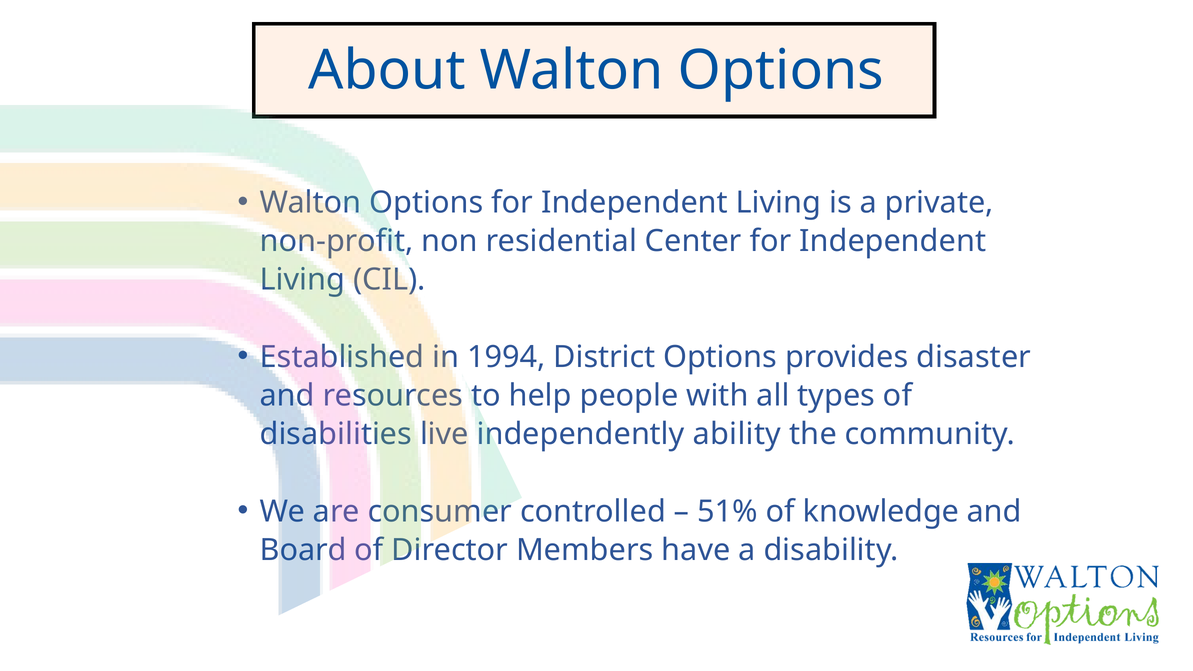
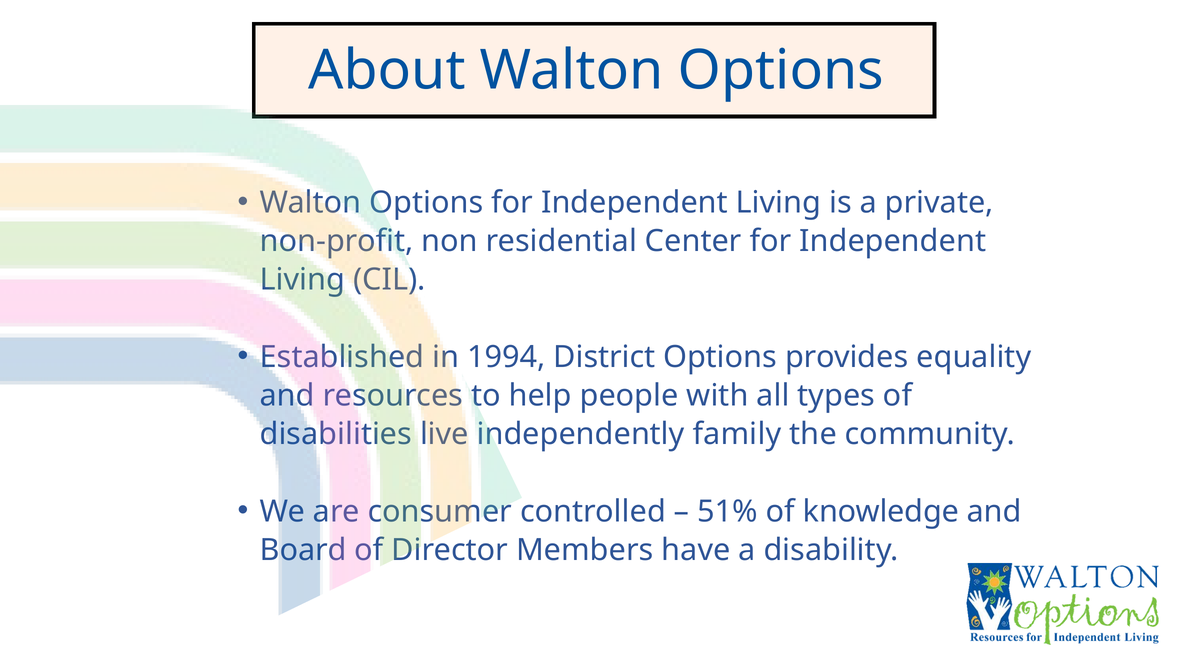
disaster: disaster -> equality
ability: ability -> family
